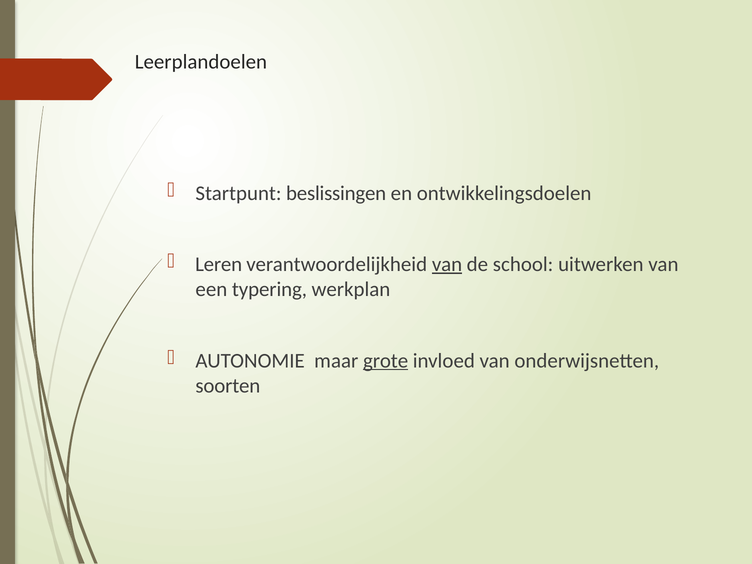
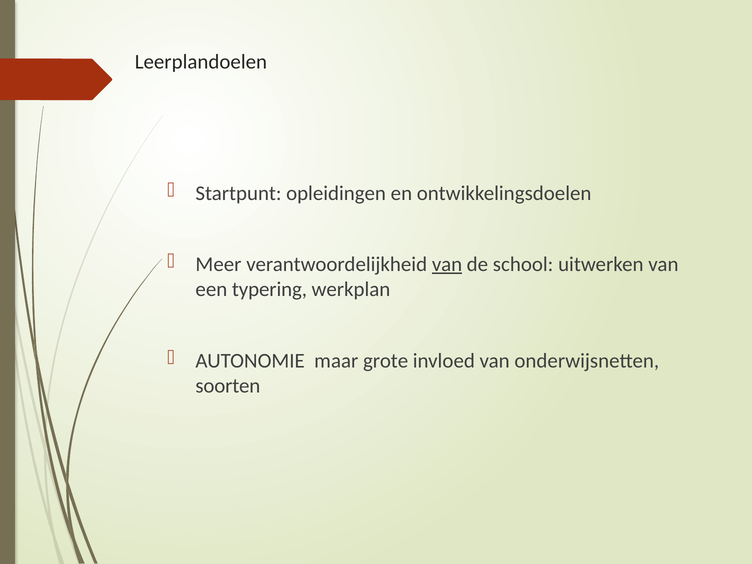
beslissingen: beslissingen -> opleidingen
Leren: Leren -> Meer
grote underline: present -> none
